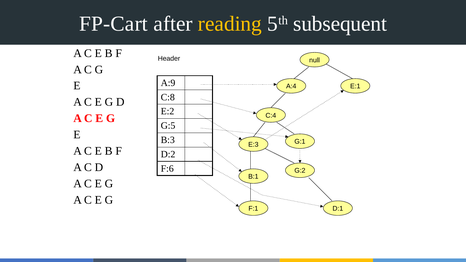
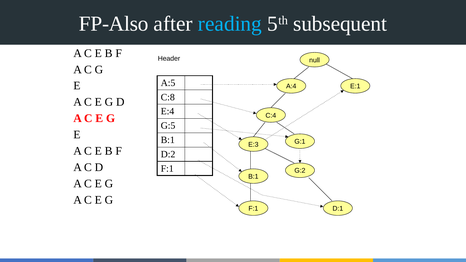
FP-Cart: FP-Cart -> FP-Also
reading colour: yellow -> light blue
A:9: A:9 -> A:5
E:2: E:2 -> E:4
B:3 at (168, 140): B:3 -> B:1
F:6 at (167, 169): F:6 -> F:1
